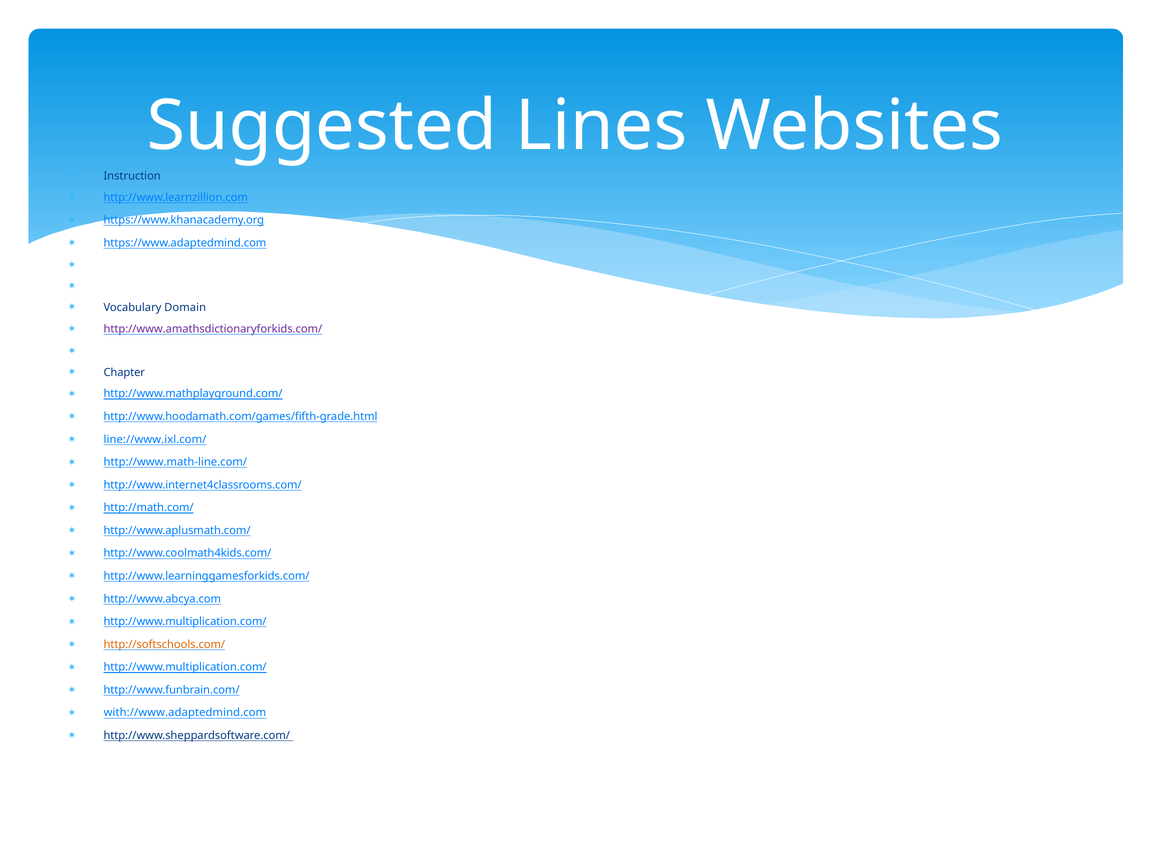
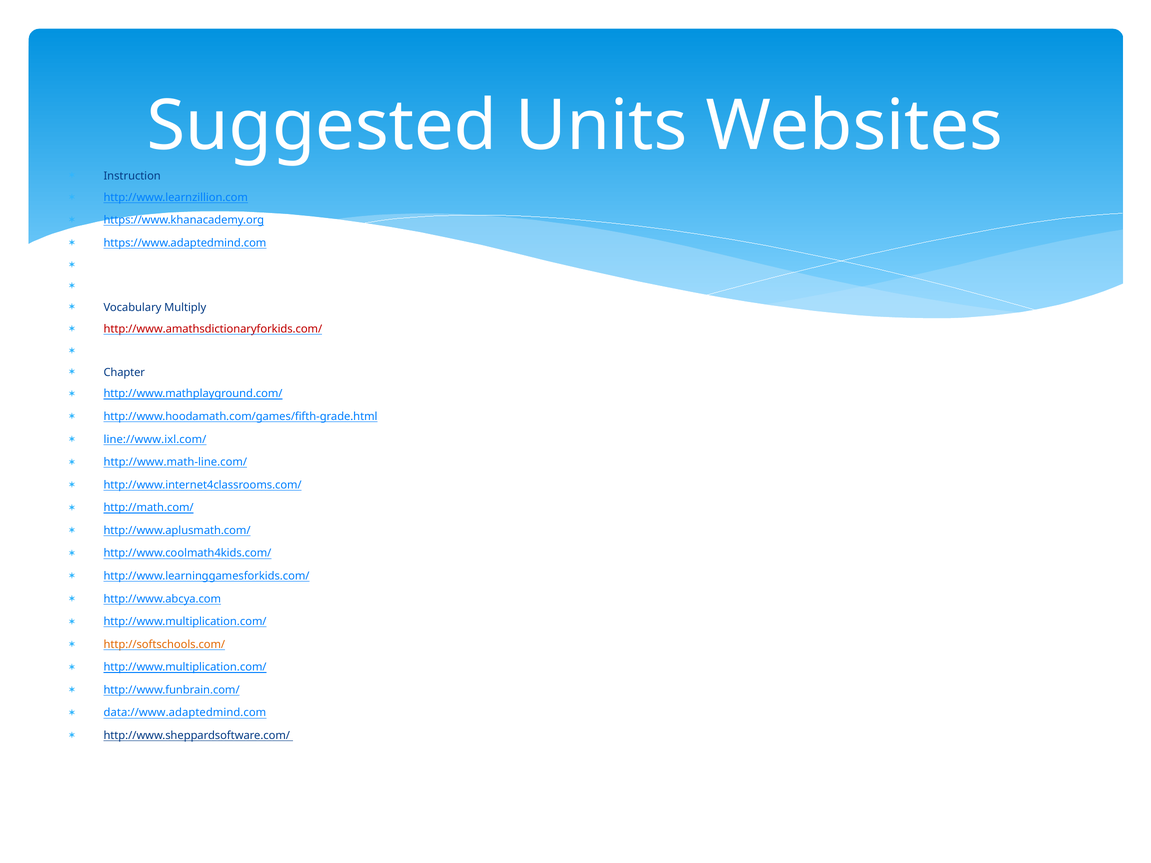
Lines: Lines -> Units
Domain: Domain -> Multiply
http://www.amathsdictionaryforkids.com/ colour: purple -> red
with://www.adaptedmind.com: with://www.adaptedmind.com -> data://www.adaptedmind.com
